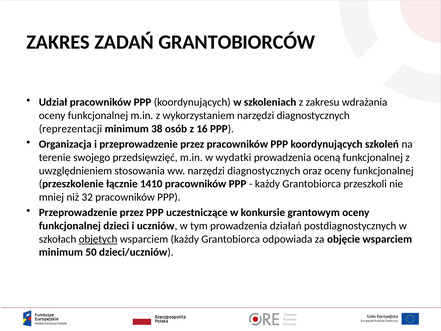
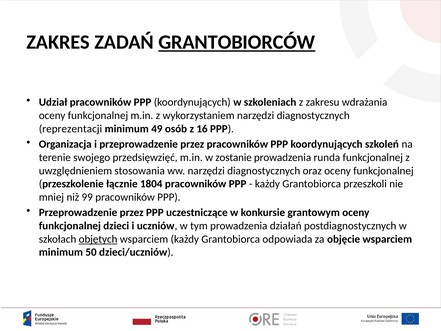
GRANTOBIORCÓW underline: none -> present
38: 38 -> 49
wydatki: wydatki -> zostanie
oceną: oceną -> runda
1410: 1410 -> 1804
32: 32 -> 99
